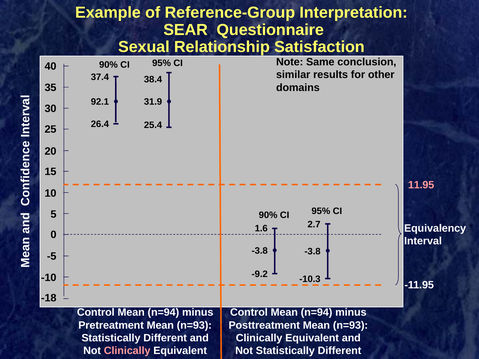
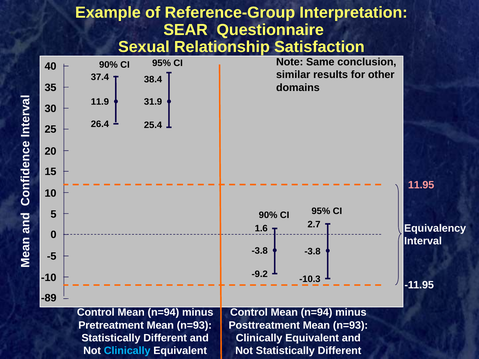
92.1: 92.1 -> 11.9
-18: -18 -> -89
Clinically at (127, 351) colour: pink -> light blue
